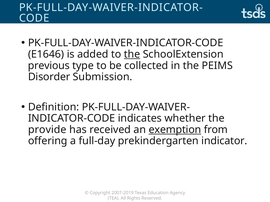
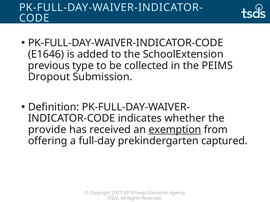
the at (132, 54) underline: present -> none
Disorder: Disorder -> Dropout
indicator: indicator -> captured
